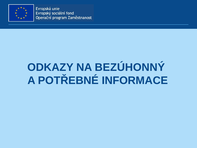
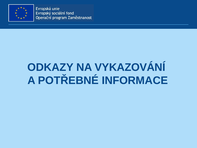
BEZÚHONNÝ: BEZÚHONNÝ -> VYKAZOVÁNÍ
